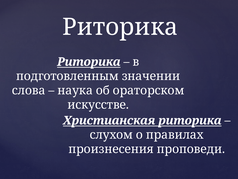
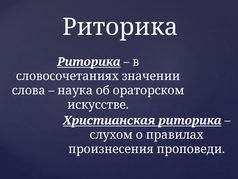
подготовленным: подготовленным -> словосочетаниях
